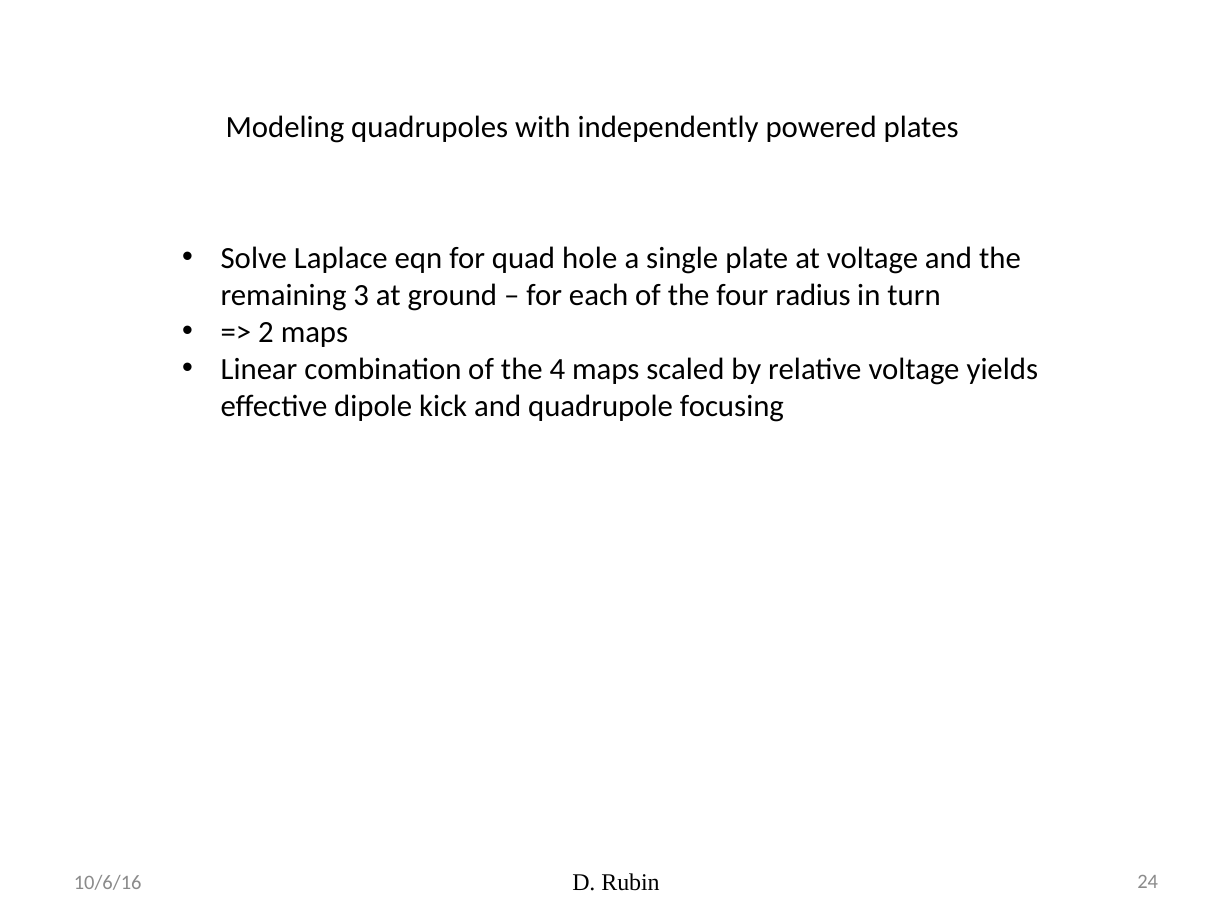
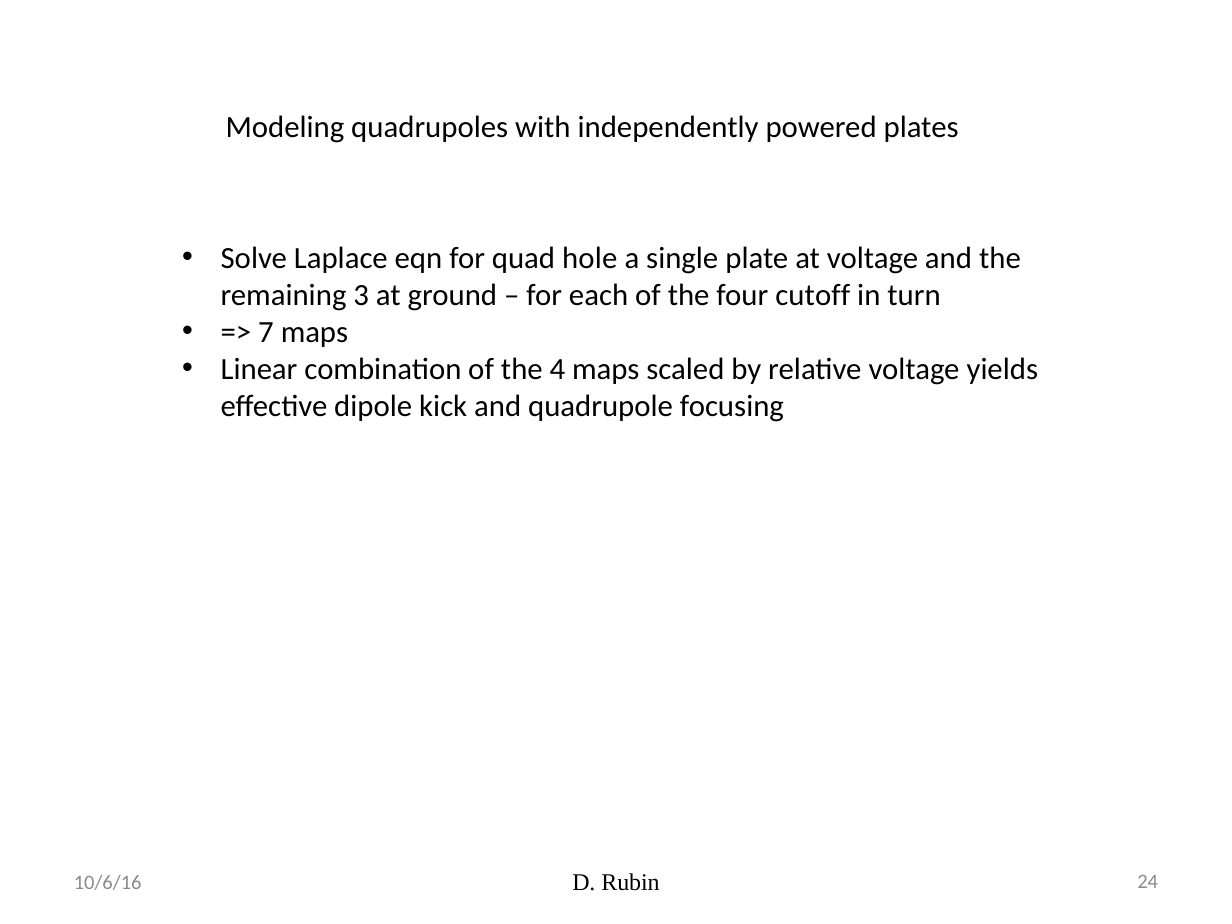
radius: radius -> cutoff
2: 2 -> 7
